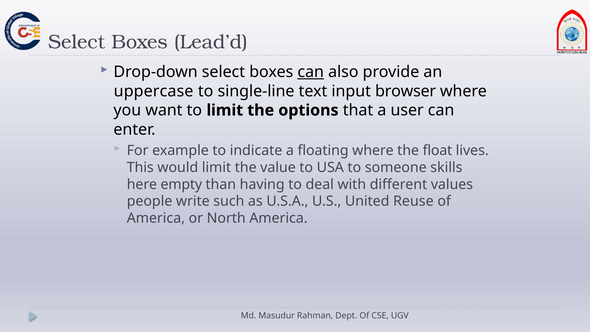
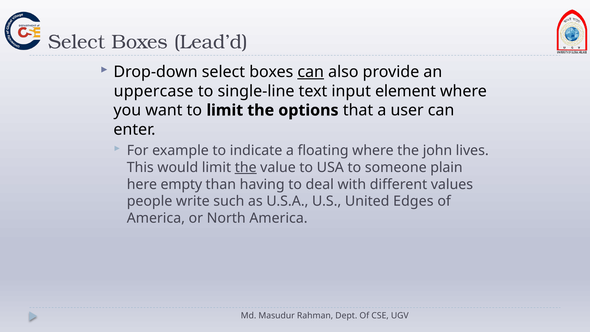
browser: browser -> element
float: float -> john
the at (246, 167) underline: none -> present
skills: skills -> plain
Reuse: Reuse -> Edges
